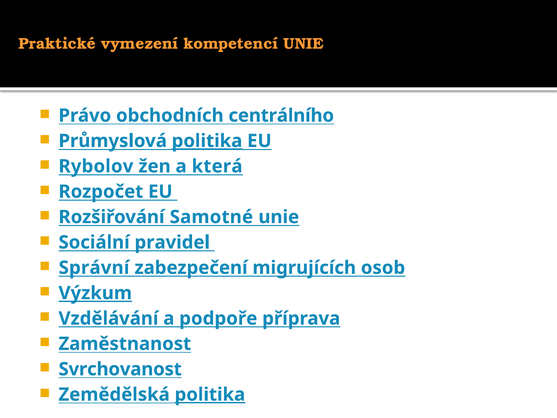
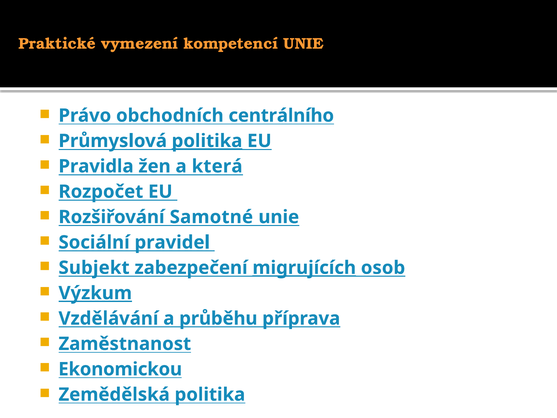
Rybolov: Rybolov -> Pravidla
Správní: Správní -> Subjekt
migrujících underline: none -> present
podpoře: podpoře -> průběhu
Svrchovanost: Svrchovanost -> Ekonomickou
politika at (210, 394) underline: present -> none
